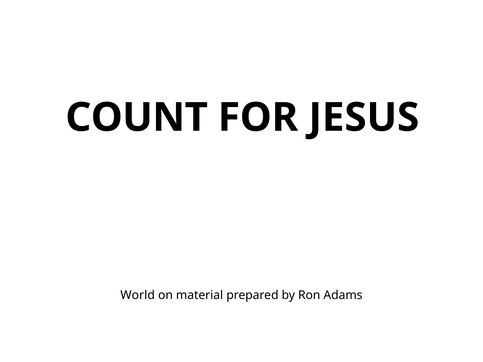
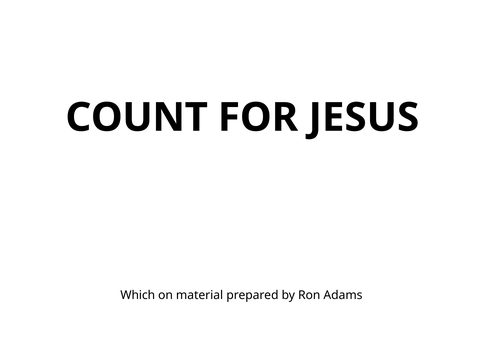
World: World -> Which
